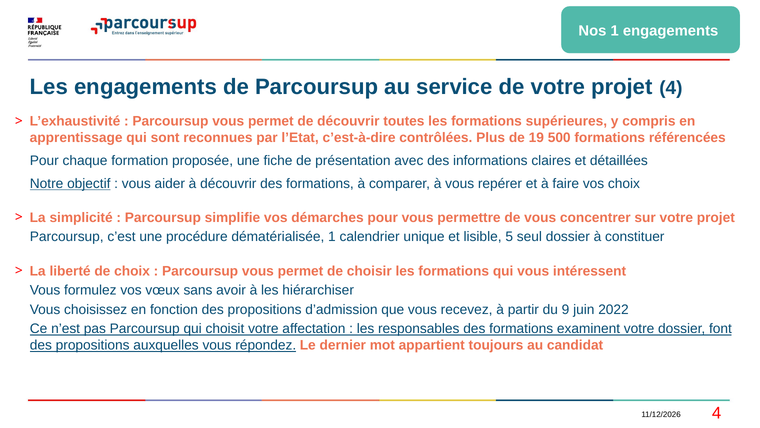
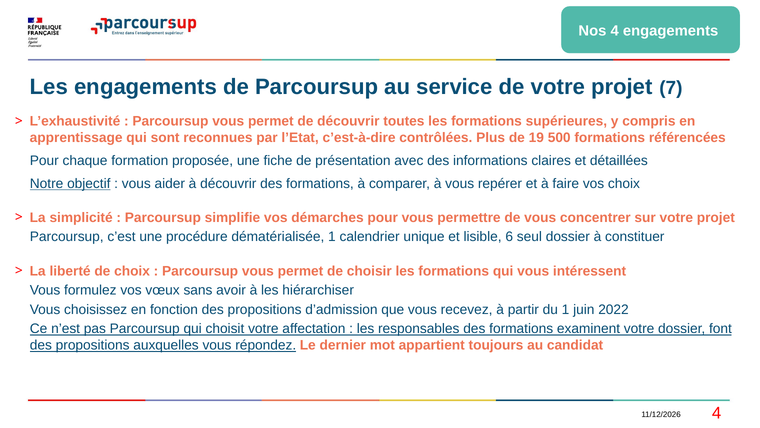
Nos 1: 1 -> 4
projet 4: 4 -> 7
5: 5 -> 6
du 9: 9 -> 1
